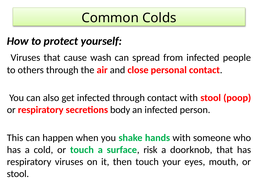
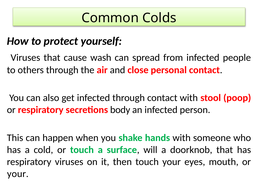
risk: risk -> will
stool at (18, 174): stool -> your
